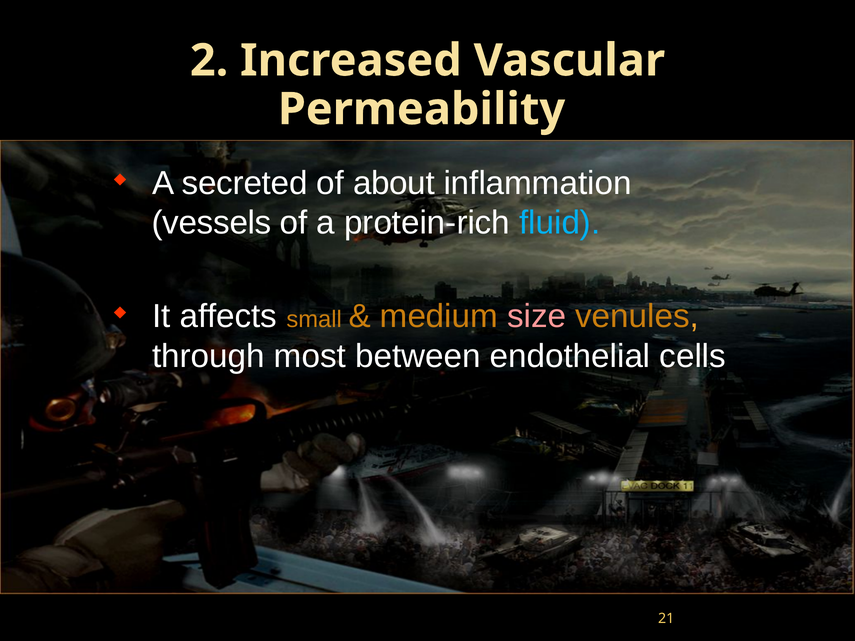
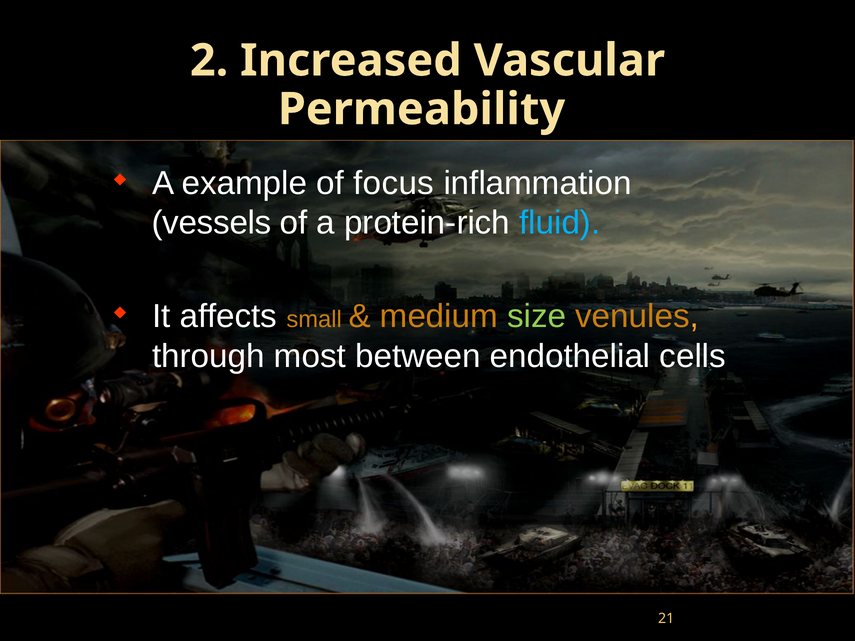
secreted: secreted -> example
about: about -> focus
size colour: pink -> light green
